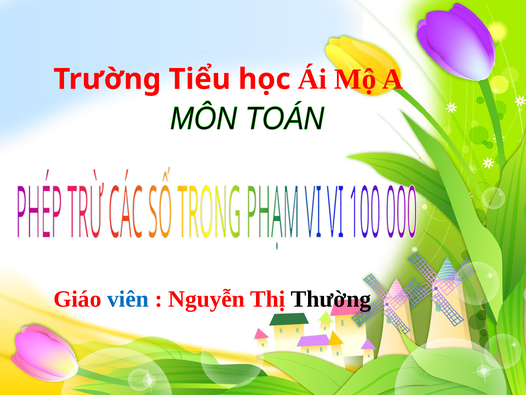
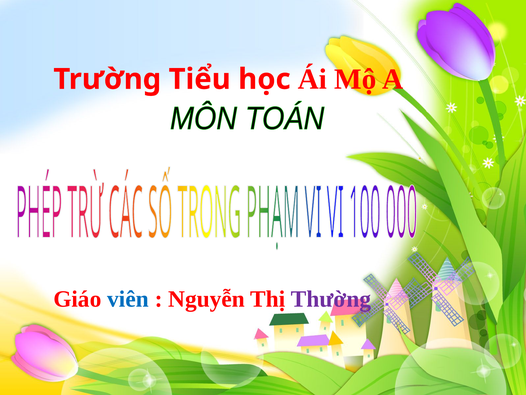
Thường colour: black -> purple
